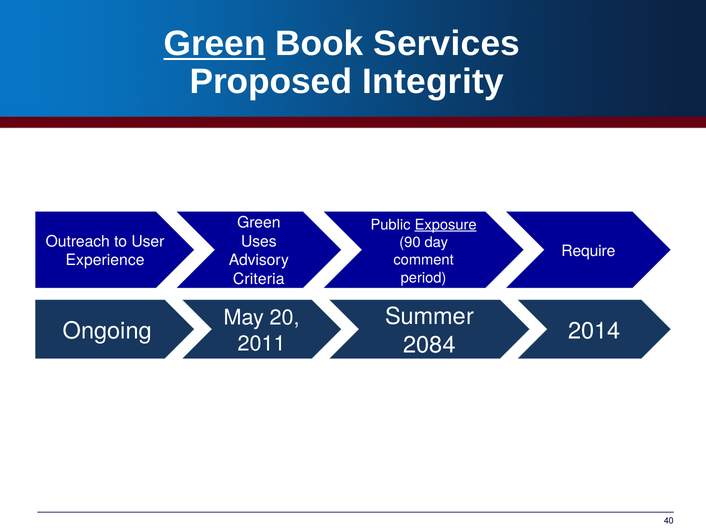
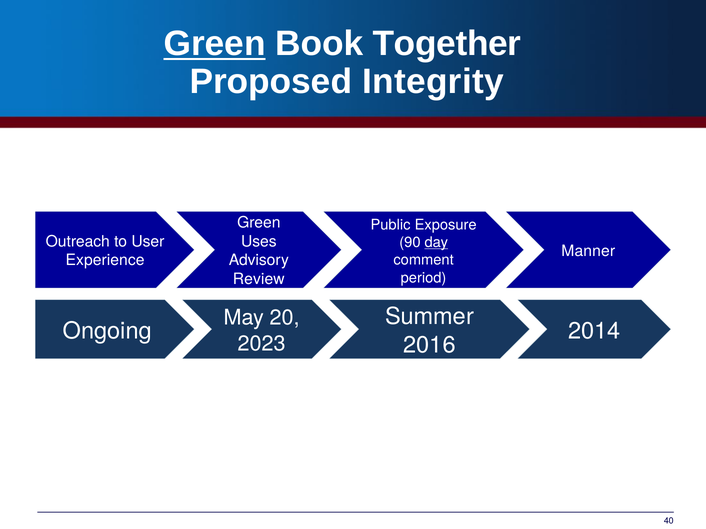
Services: Services -> Together
Exposure underline: present -> none
day underline: none -> present
Require: Require -> Manner
Criteria: Criteria -> Review
2011: 2011 -> 2023
2084: 2084 -> 2016
